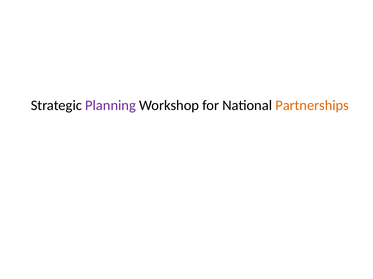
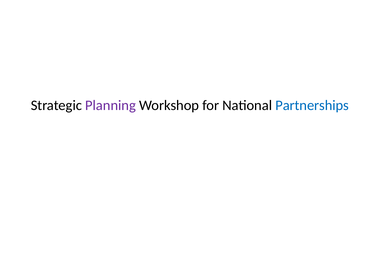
Partnerships colour: orange -> blue
